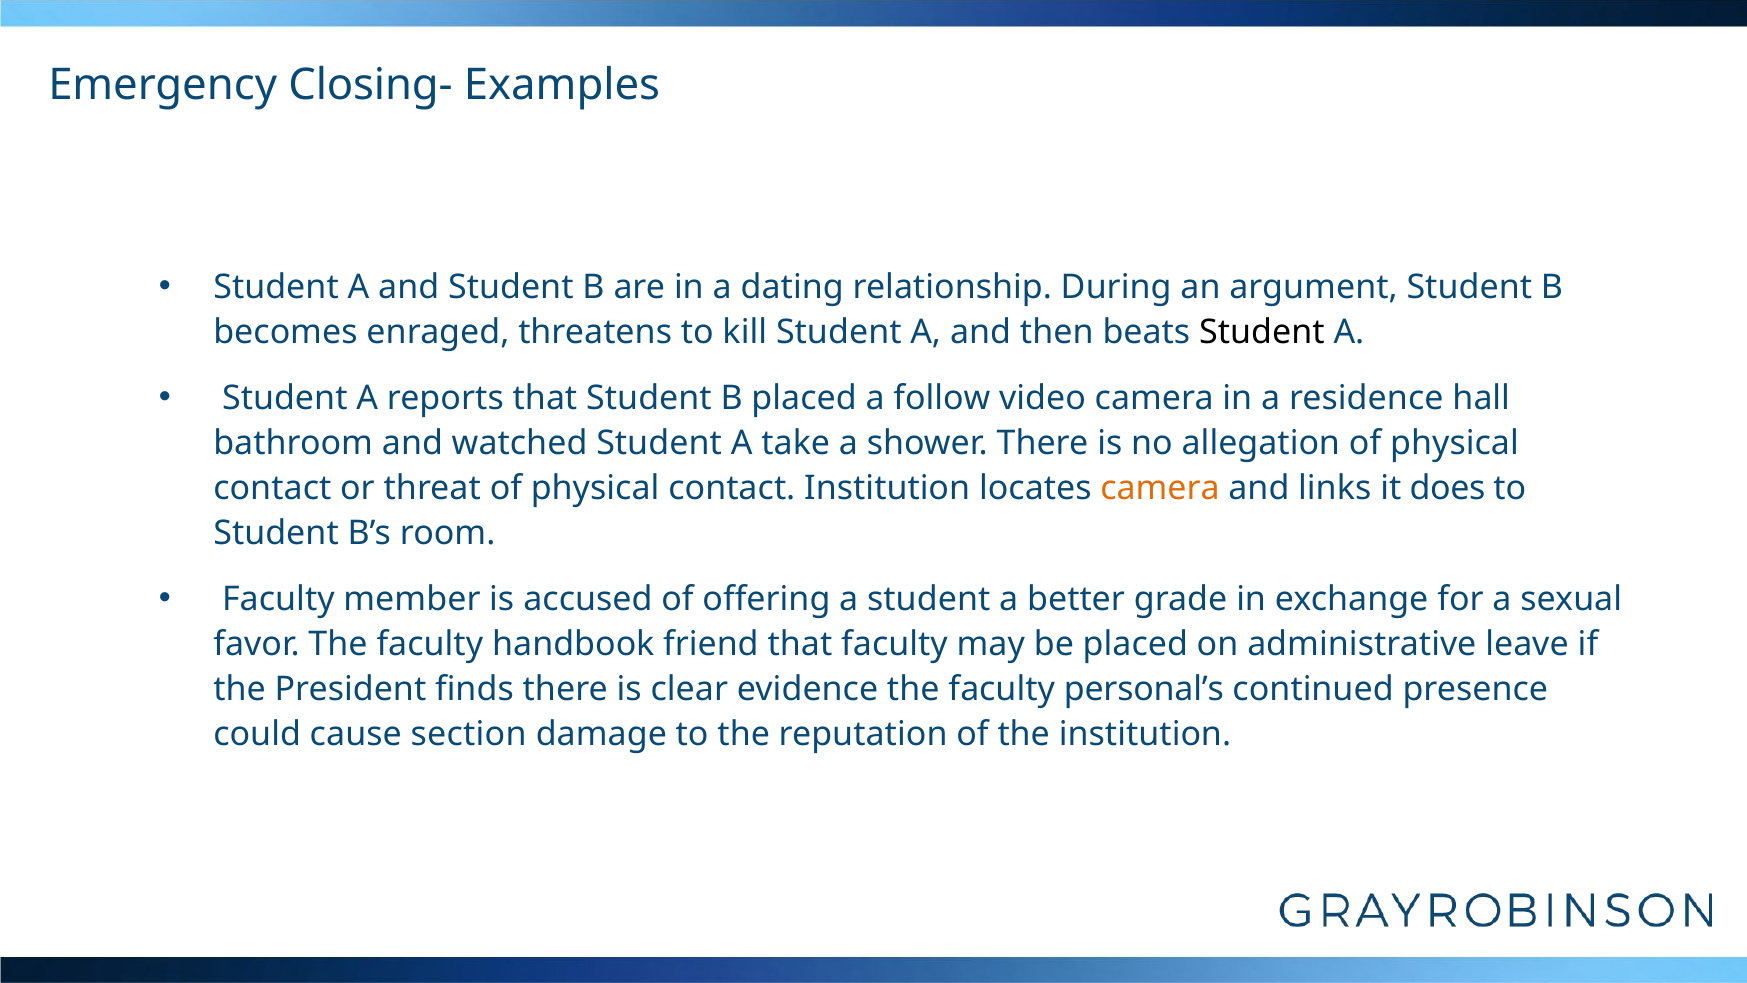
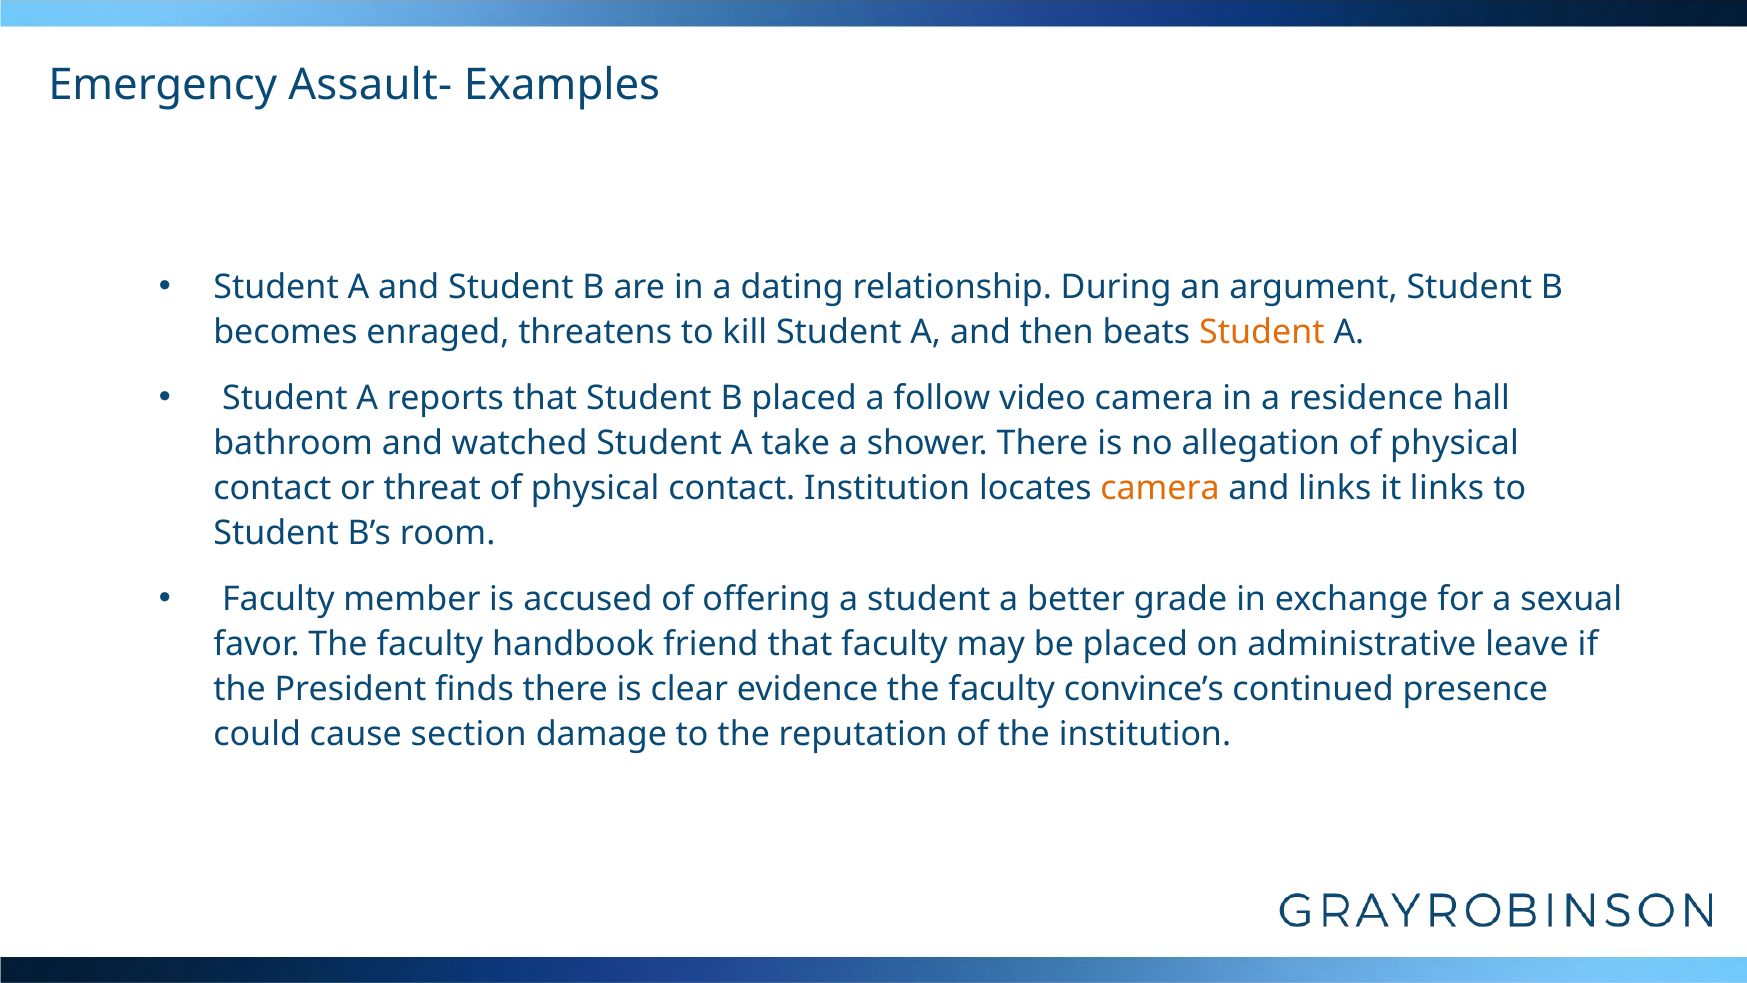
Closing-: Closing- -> Assault-
Student at (1262, 332) colour: black -> orange
it does: does -> links
personal’s: personal’s -> convince’s
